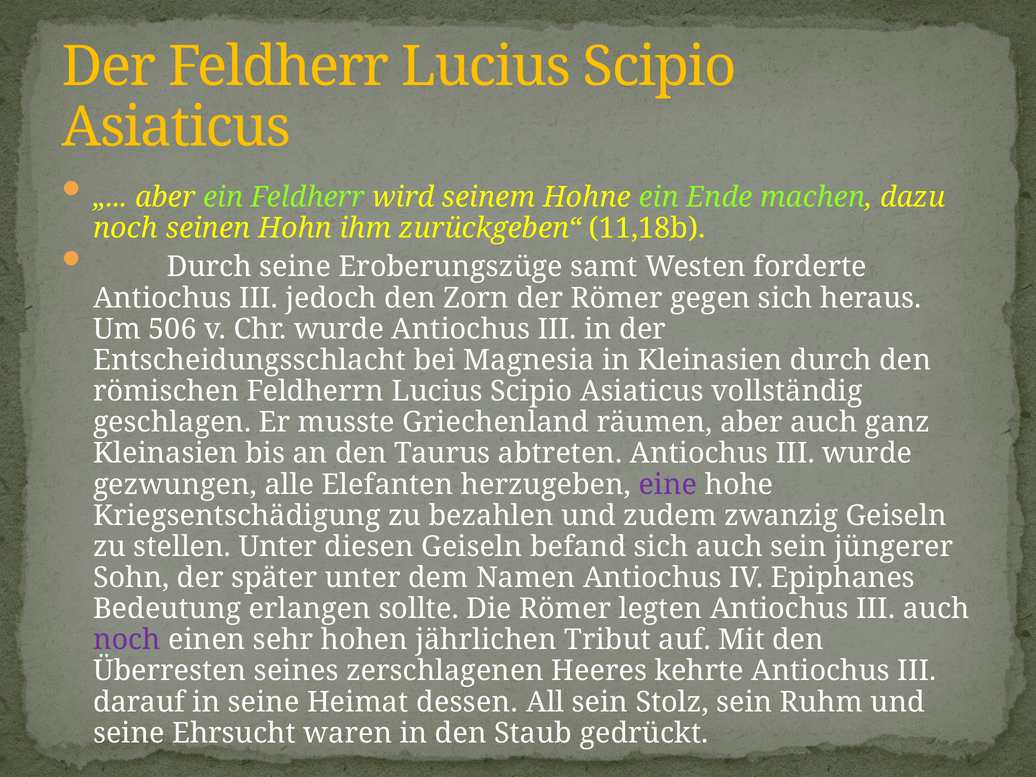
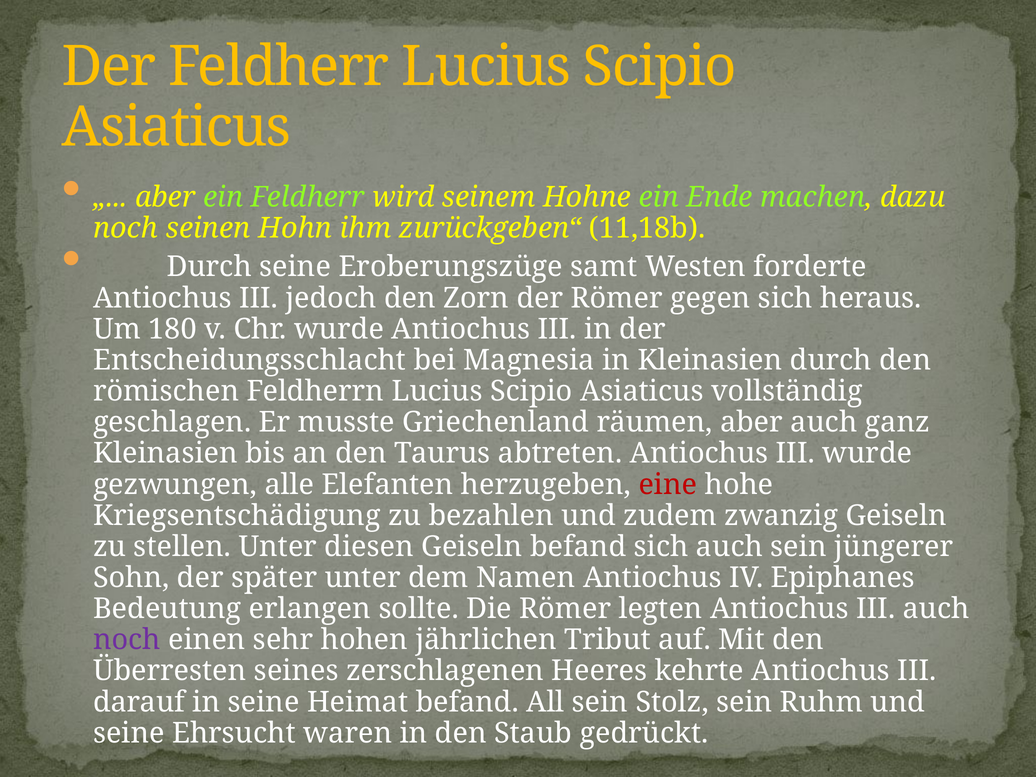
506: 506 -> 180
eine colour: purple -> red
Heimat dessen: dessen -> befand
